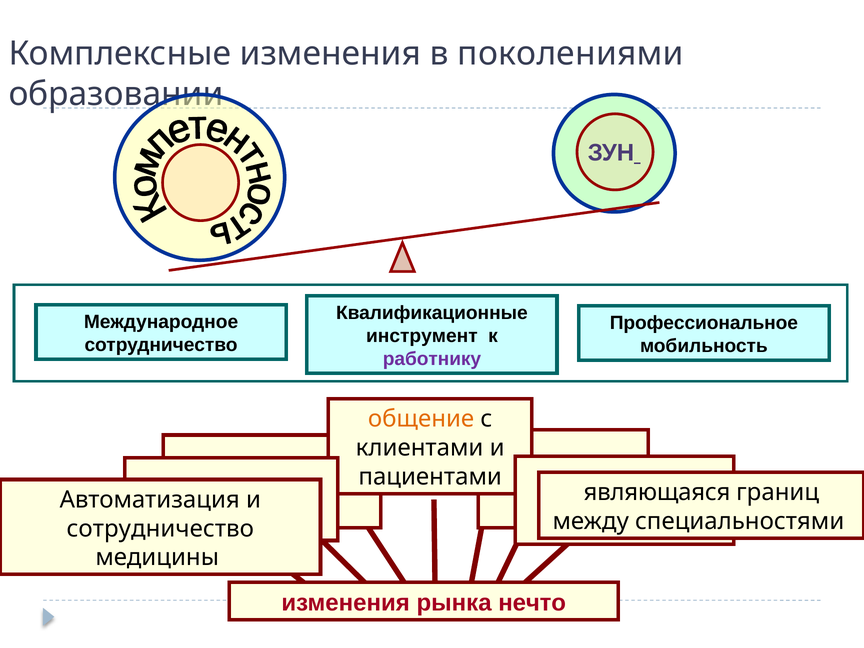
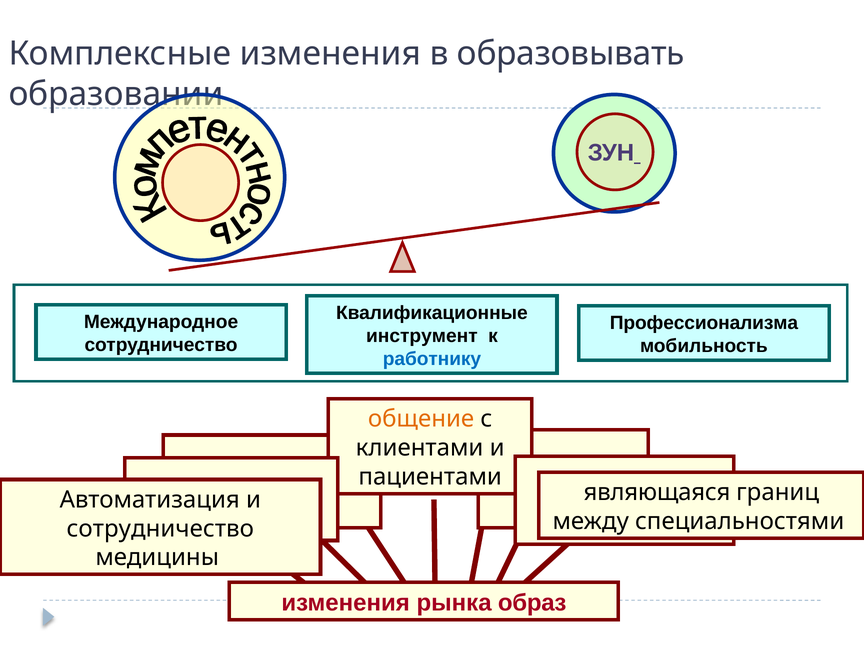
поколениями: поколениями -> образовывать
Профессиональное: Профессиональное -> Профессионализма
работнику colour: purple -> blue
нечто: нечто -> образ
